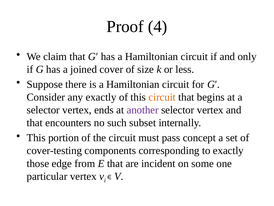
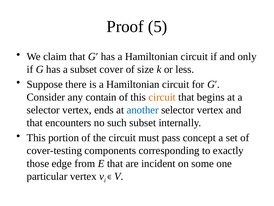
4: 4 -> 5
a joined: joined -> subset
any exactly: exactly -> contain
another colour: purple -> blue
